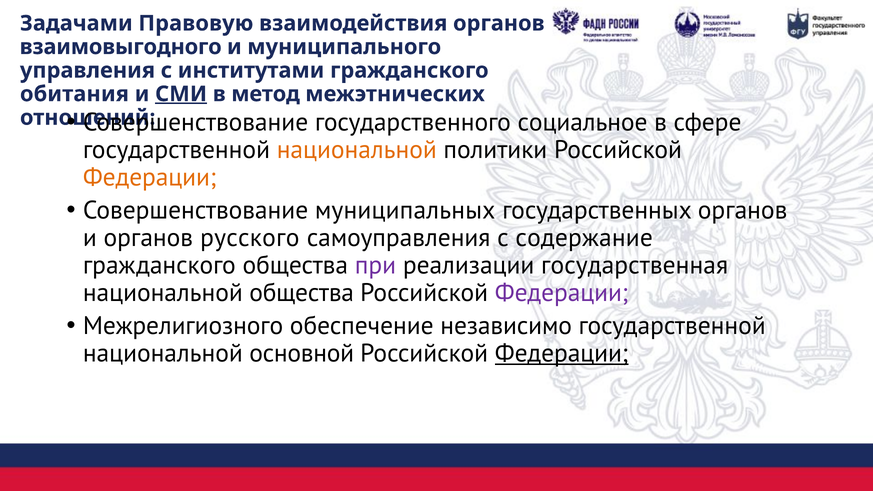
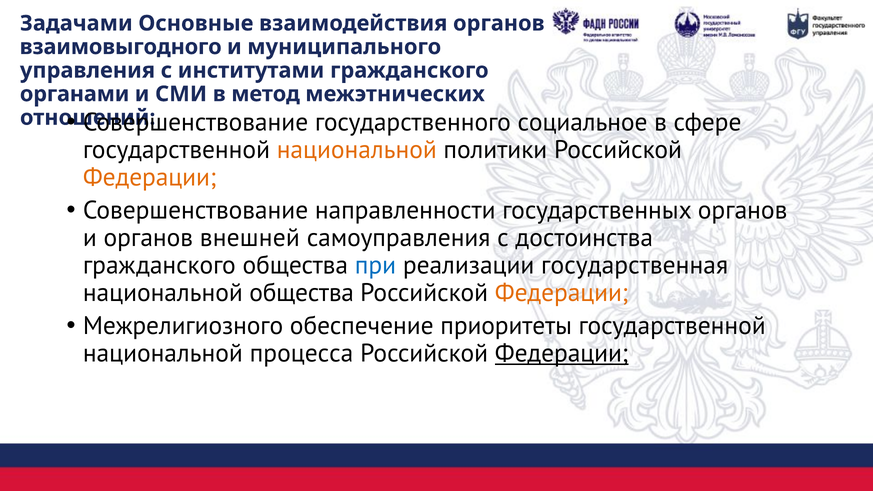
Правовую: Правовую -> Основные
обитания: обитания -> органами
СМИ underline: present -> none
муниципальных: муниципальных -> направленности
русского: русского -> внешней
содержание: содержание -> достоинства
при colour: purple -> blue
Федерации at (562, 293) colour: purple -> orange
независимо: независимо -> приоритеты
основной: основной -> процесса
